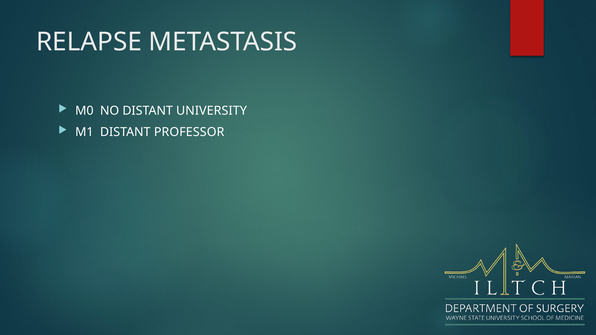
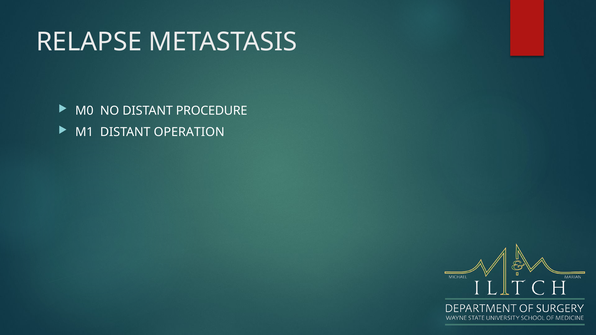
UNIVERSITY: UNIVERSITY -> PROCEDURE
PROFESSOR: PROFESSOR -> OPERATION
